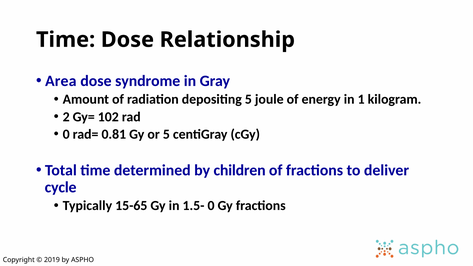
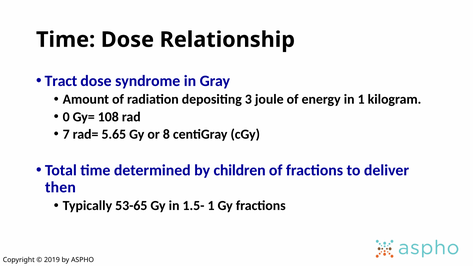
Area: Area -> Tract
depositing 5: 5 -> 3
2: 2 -> 0
102: 102 -> 108
0 at (66, 134): 0 -> 7
0.81: 0.81 -> 5.65
or 5: 5 -> 8
cycle: cycle -> then
15-65: 15-65 -> 53-65
1.5- 0: 0 -> 1
